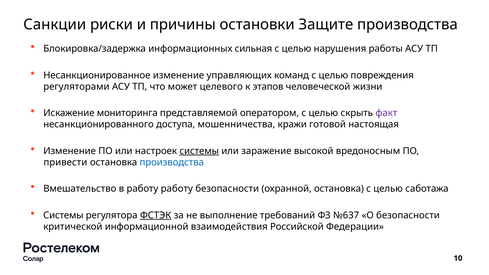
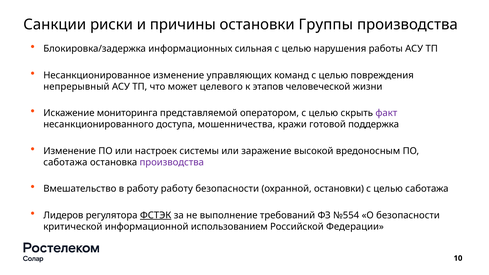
Защите: Защите -> Группы
регуляторами: регуляторами -> непрерывный
настоящая: настоящая -> поддержка
системы at (199, 151) underline: present -> none
привести at (65, 162): привести -> саботажа
производства at (172, 162) colour: blue -> purple
охранной остановка: остановка -> остановки
Системы at (63, 215): Системы -> Лидеров
№637: №637 -> №554
взаимодействия: взаимодействия -> использованием
